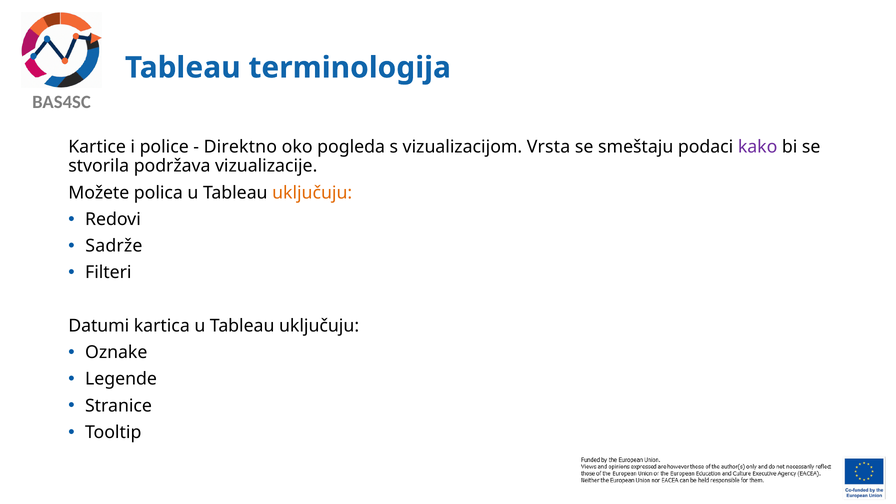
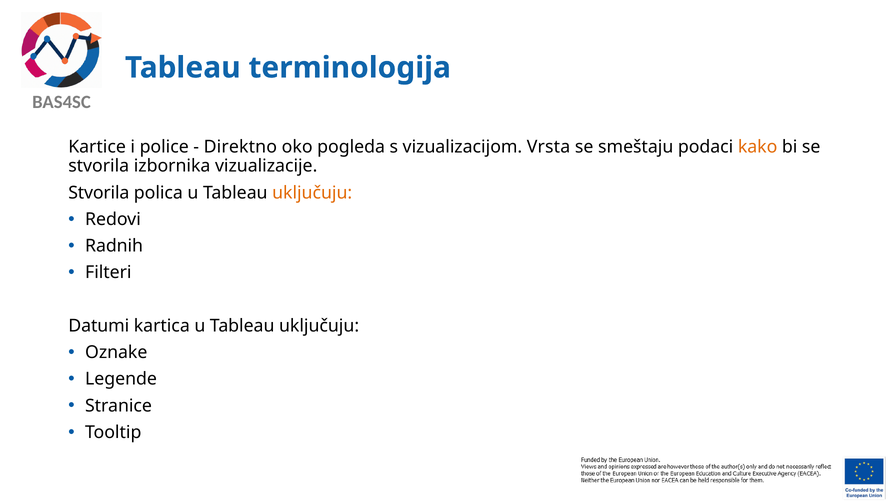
kako colour: purple -> orange
podržava: podržava -> izbornika
Možete at (99, 193): Možete -> Stvorila
Sadrže: Sadrže -> Radnih
